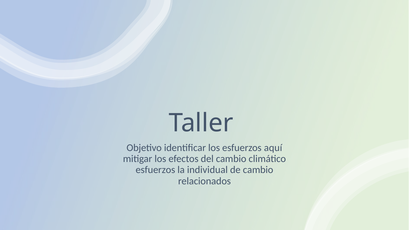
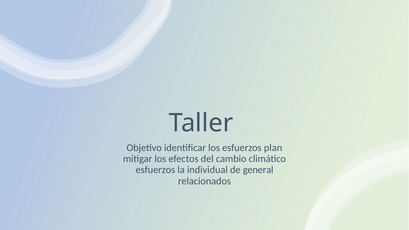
aquí: aquí -> plan
de cambio: cambio -> general
